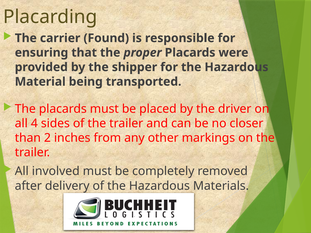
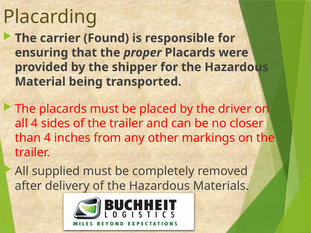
than 2: 2 -> 4
involved: involved -> supplied
